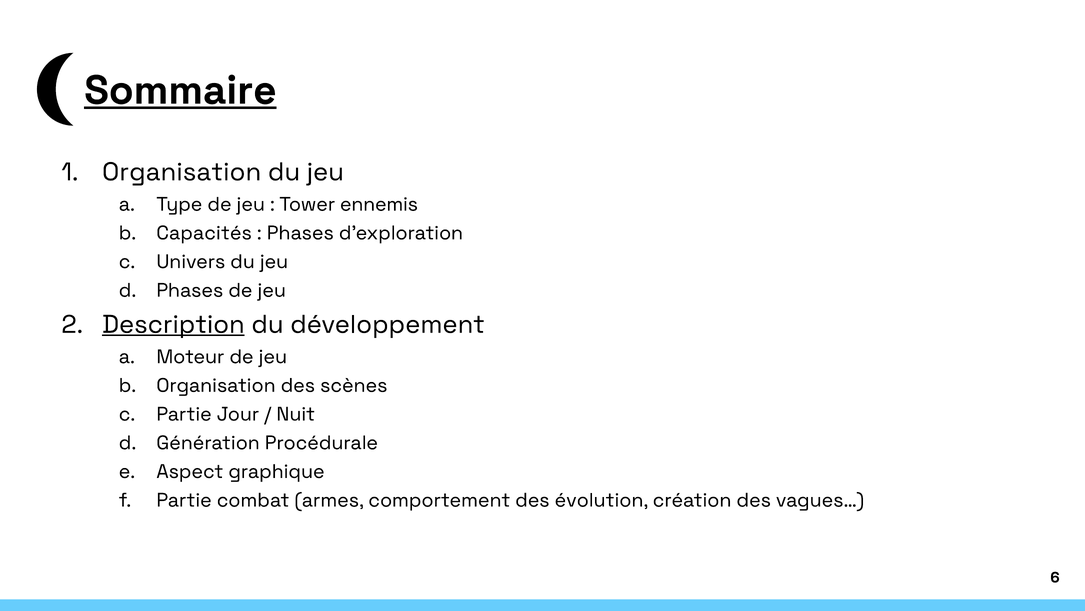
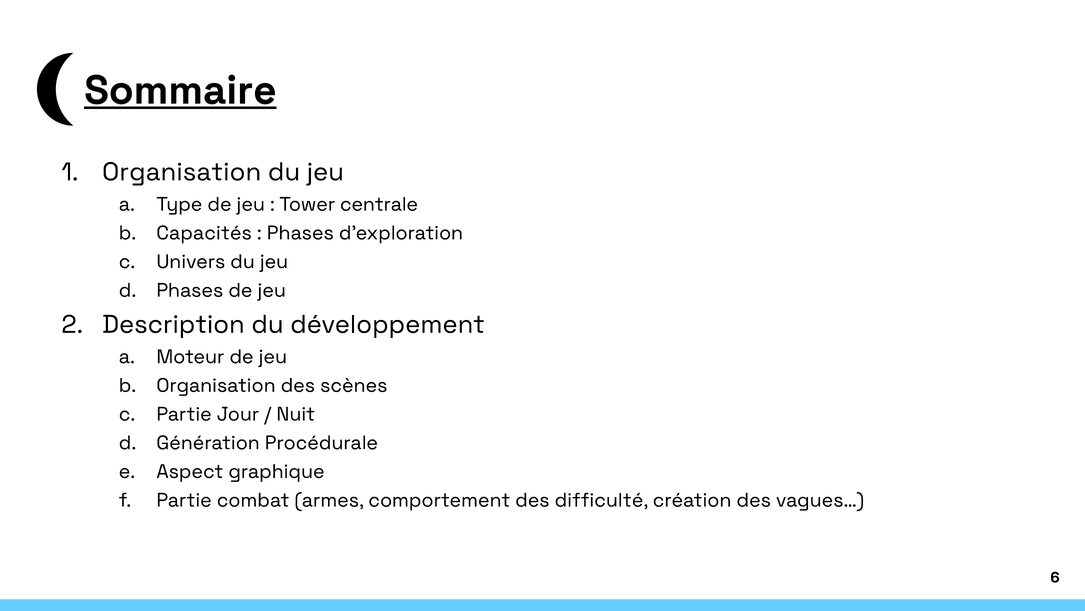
ennemis: ennemis -> centrale
Description underline: present -> none
évolution: évolution -> difficulté
